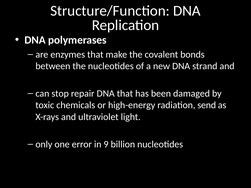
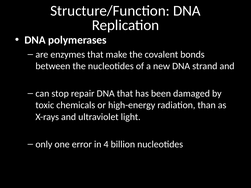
send: send -> than
9: 9 -> 4
